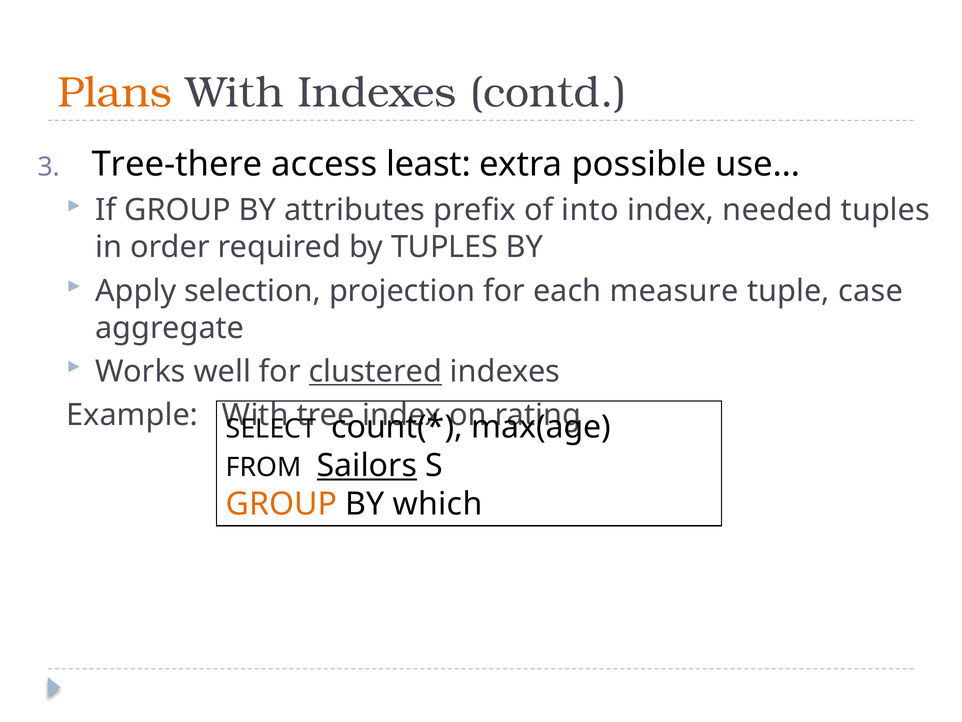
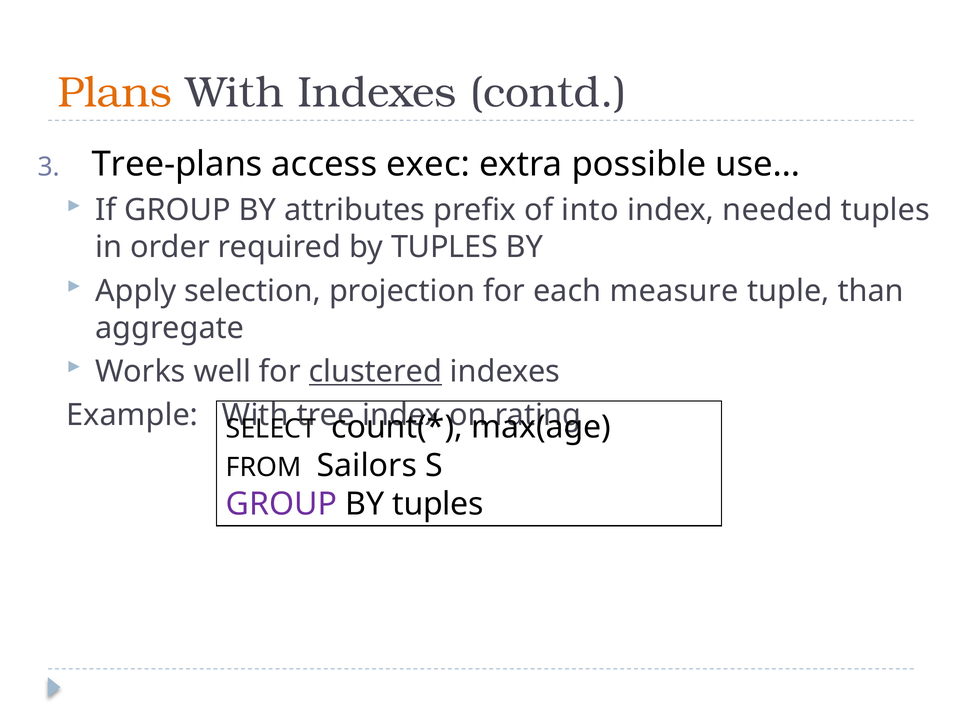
Tree-there: Tree-there -> Tree-plans
least: least -> exec
case: case -> than
Sailors underline: present -> none
GROUP at (282, 504) colour: orange -> purple
which at (438, 504): which -> tuples
